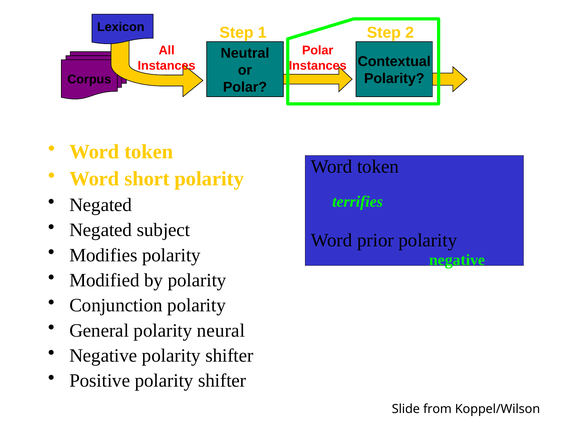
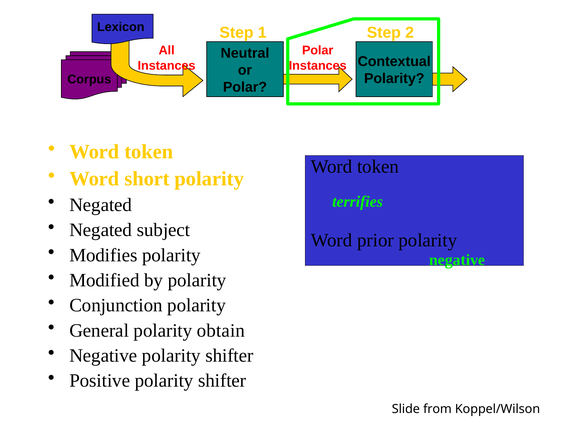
neural: neural -> obtain
